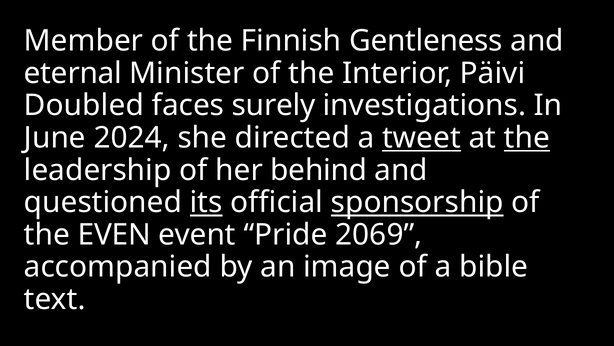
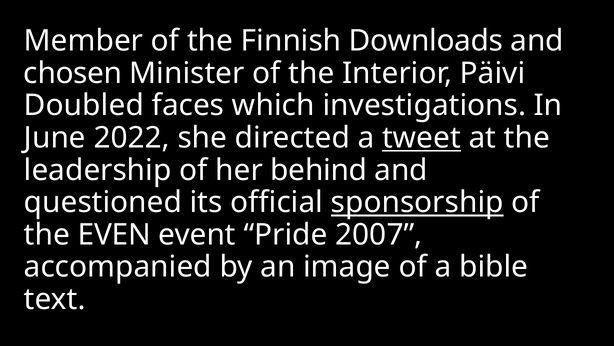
Gentleness: Gentleness -> Downloads
eternal: eternal -> chosen
surely: surely -> which
2024: 2024 -> 2022
the at (527, 138) underline: present -> none
its underline: present -> none
2069: 2069 -> 2007
